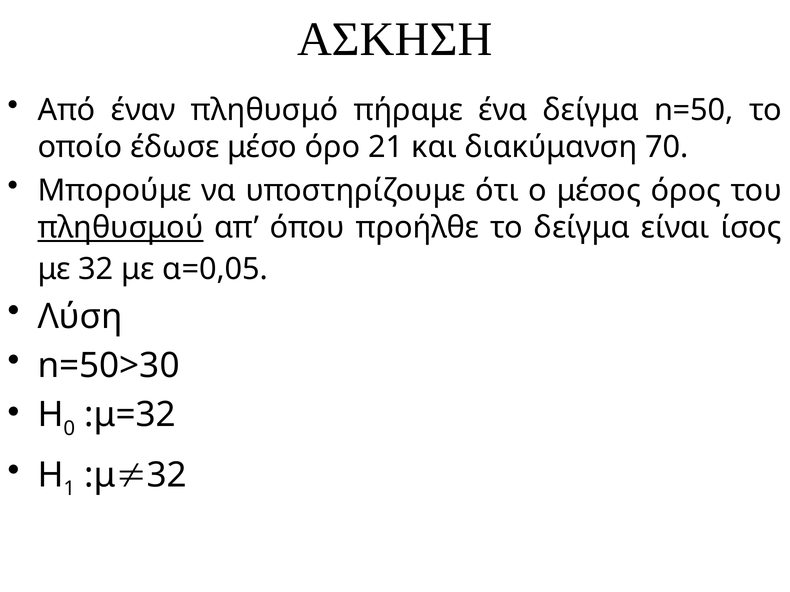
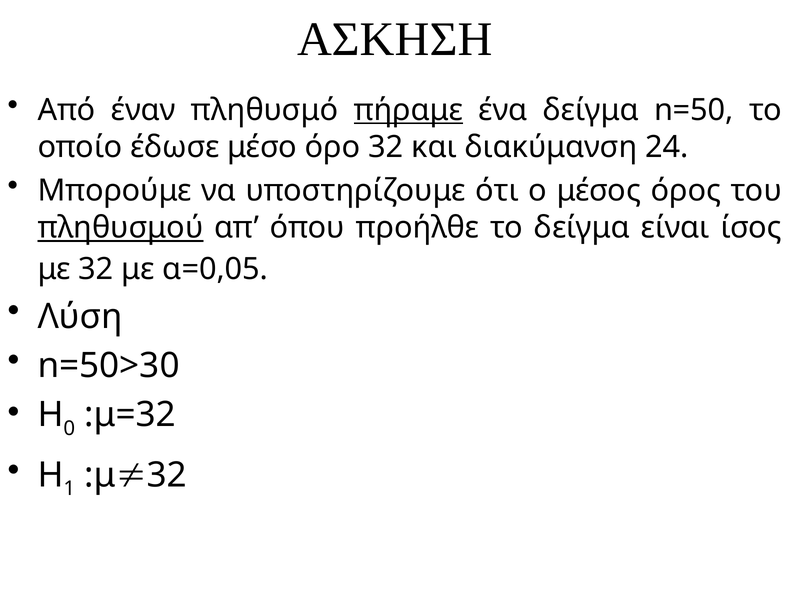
πήραμε underline: none -> present
όρο 21: 21 -> 32
70: 70 -> 24
